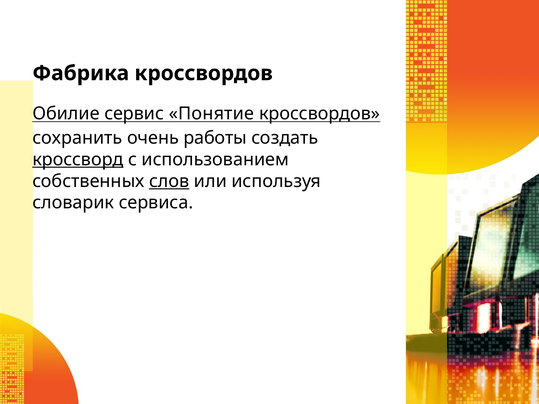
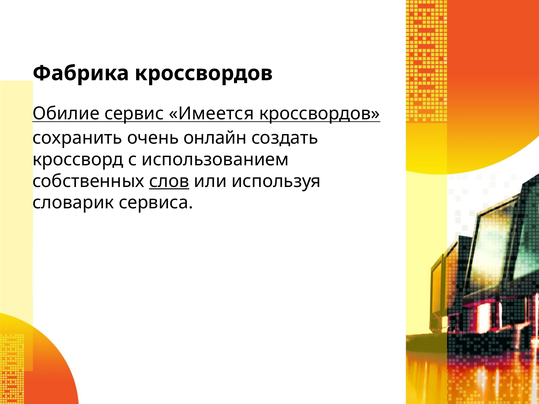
Понятие: Понятие -> Имеется
работы: работы -> онлайн
кроссворд underline: present -> none
